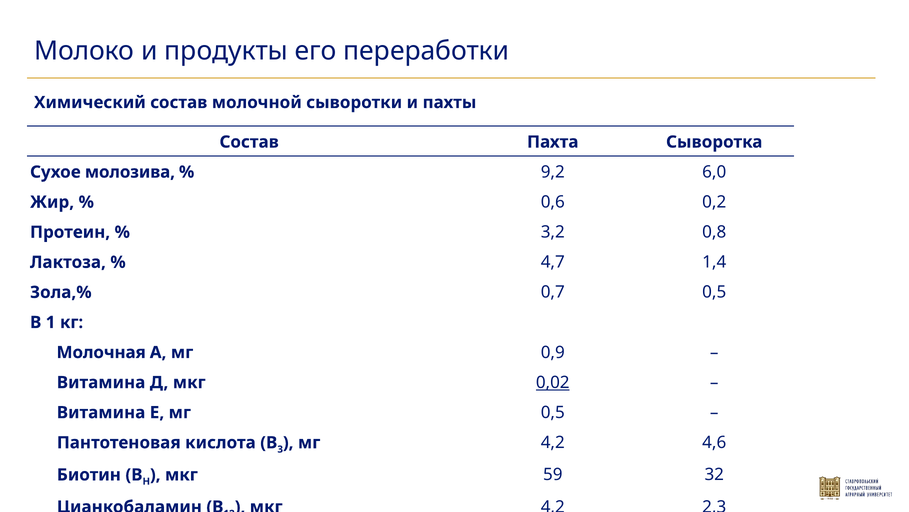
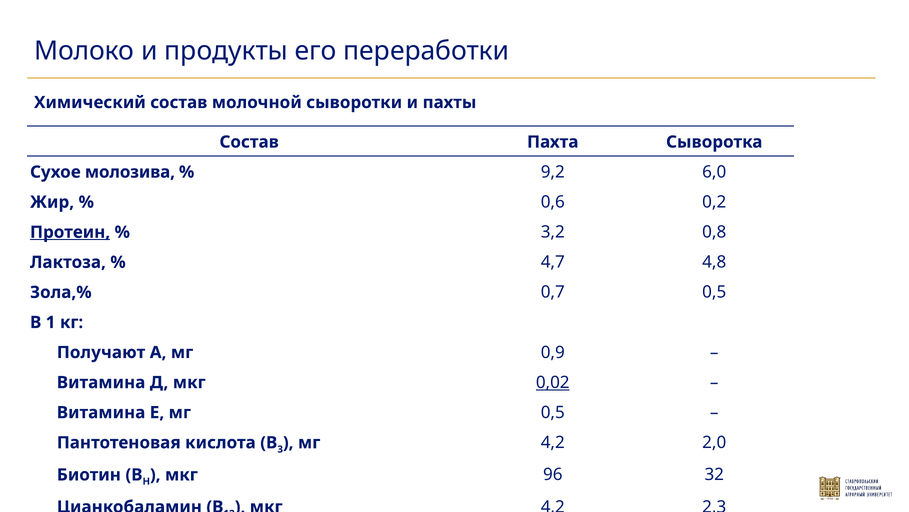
Протеин underline: none -> present
1,4: 1,4 -> 4,8
Молочная: Молочная -> Получают
4,6: 4,6 -> 2,0
59: 59 -> 96
